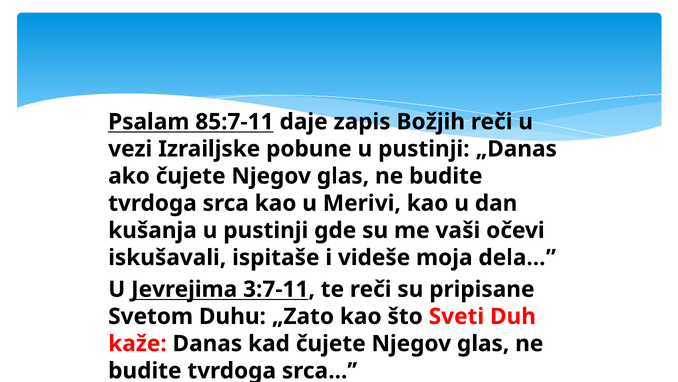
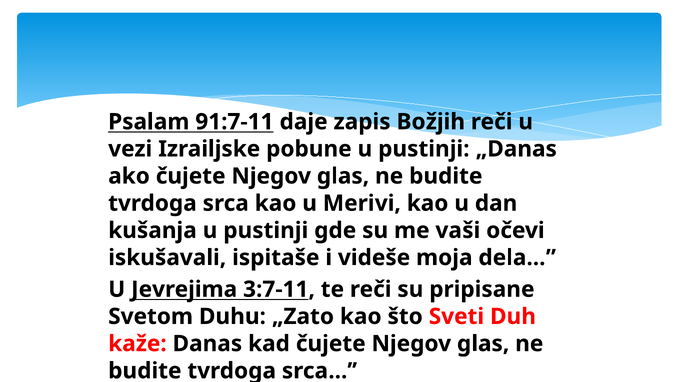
85:7-11: 85:7-11 -> 91:7-11
